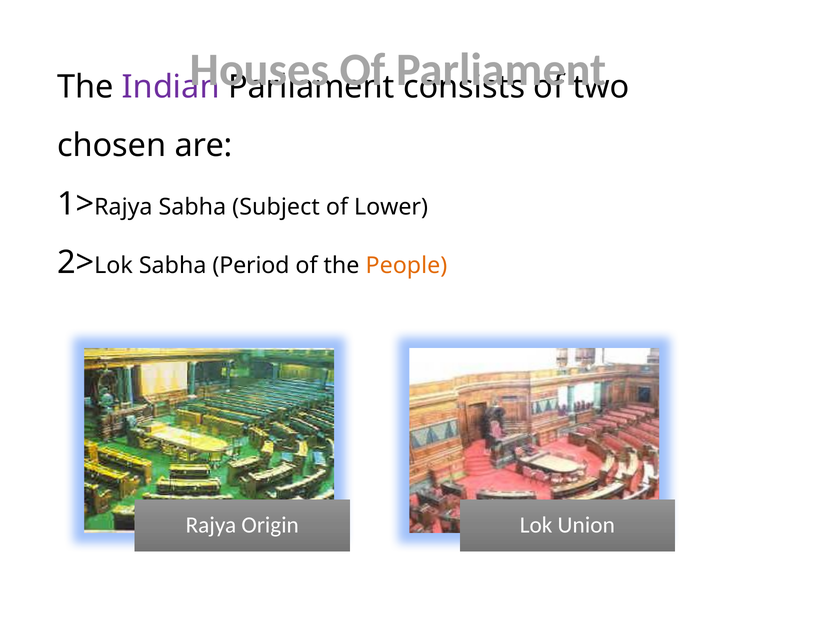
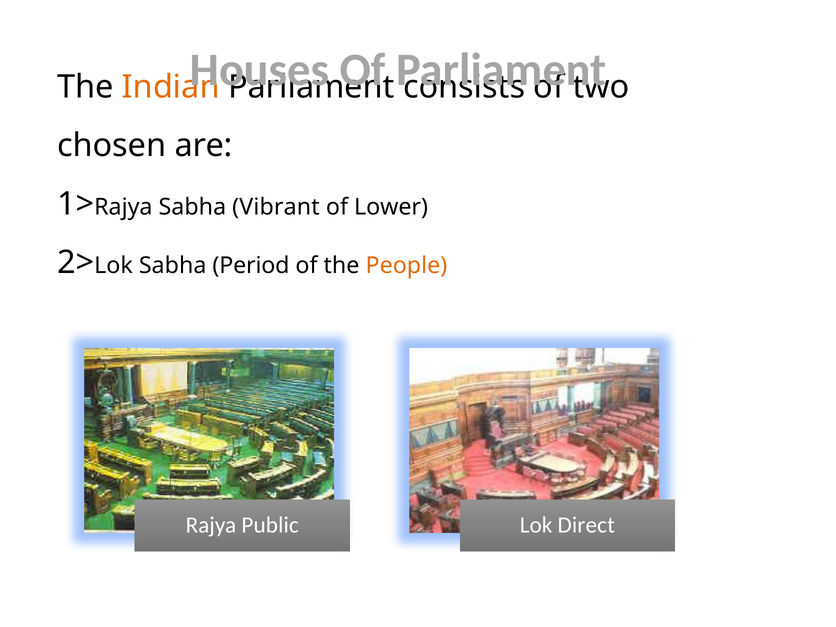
Indian colour: purple -> orange
Subject: Subject -> Vibrant
Origin: Origin -> Public
Union: Union -> Direct
